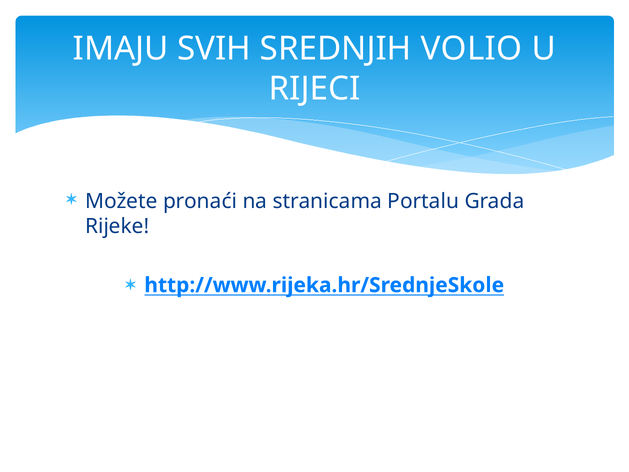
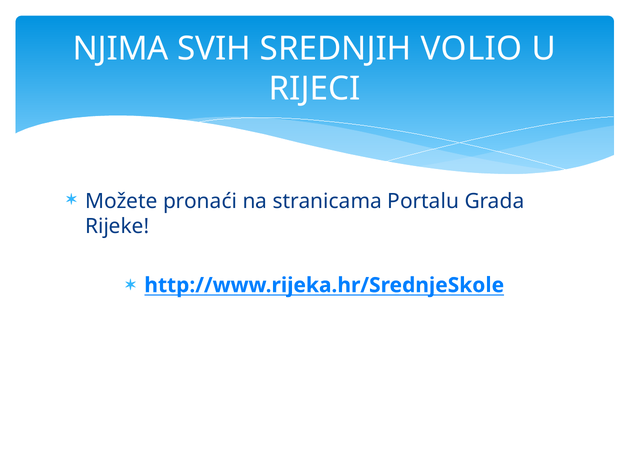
IMAJU: IMAJU -> NJIMA
